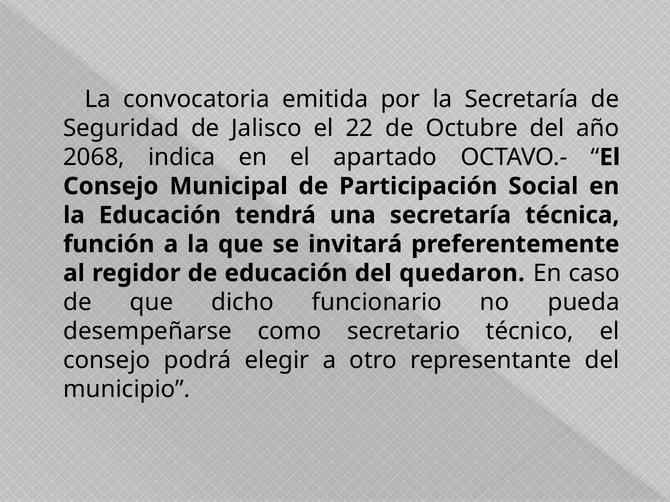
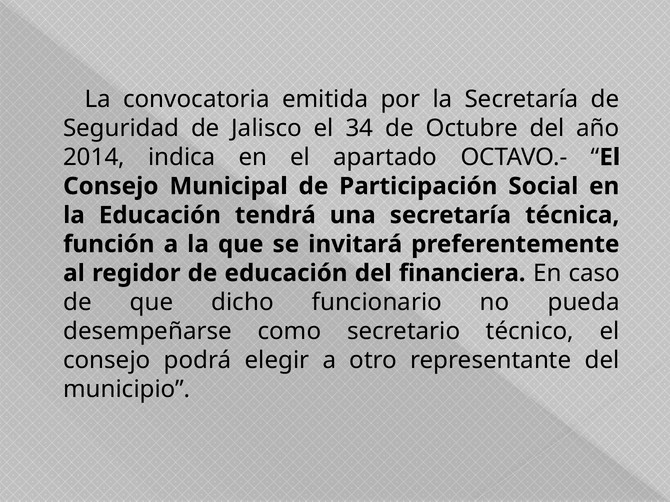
22: 22 -> 34
2068: 2068 -> 2014
quedaron: quedaron -> financiera
